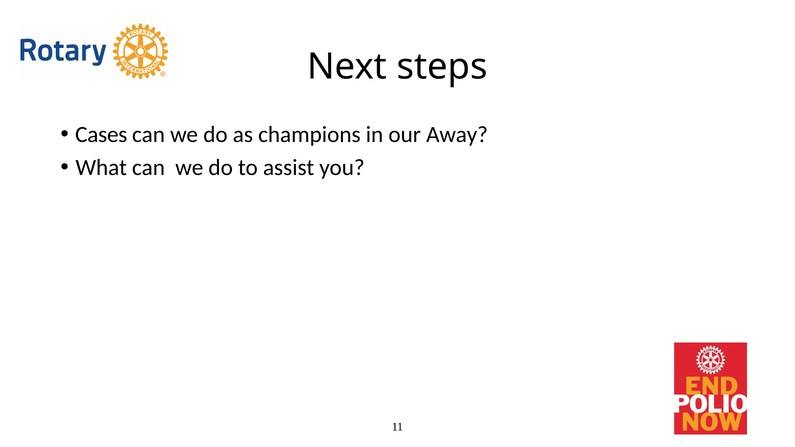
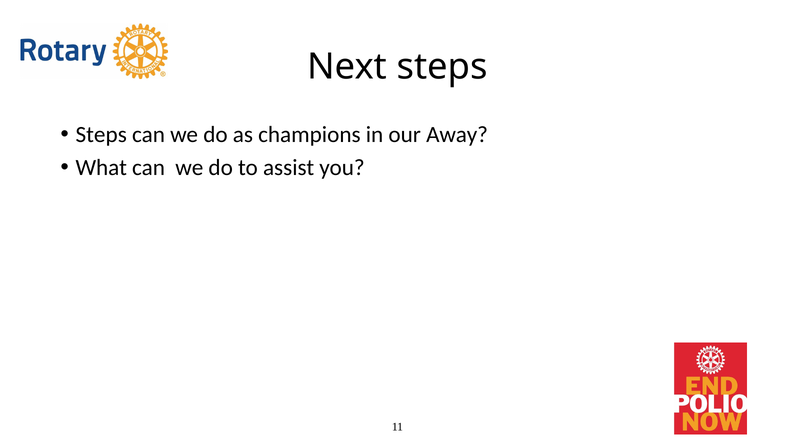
Cases at (101, 134): Cases -> Steps
